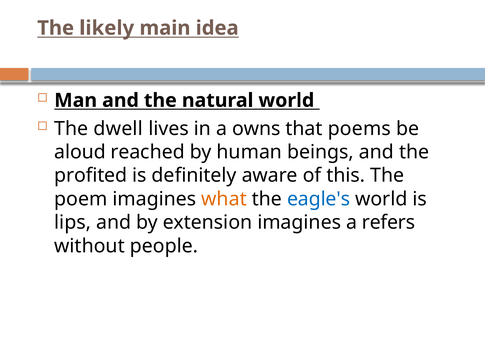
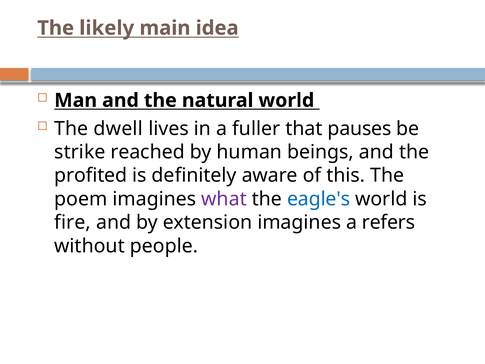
owns: owns -> fuller
poems: poems -> pauses
aloud: aloud -> strike
what colour: orange -> purple
lips: lips -> fire
